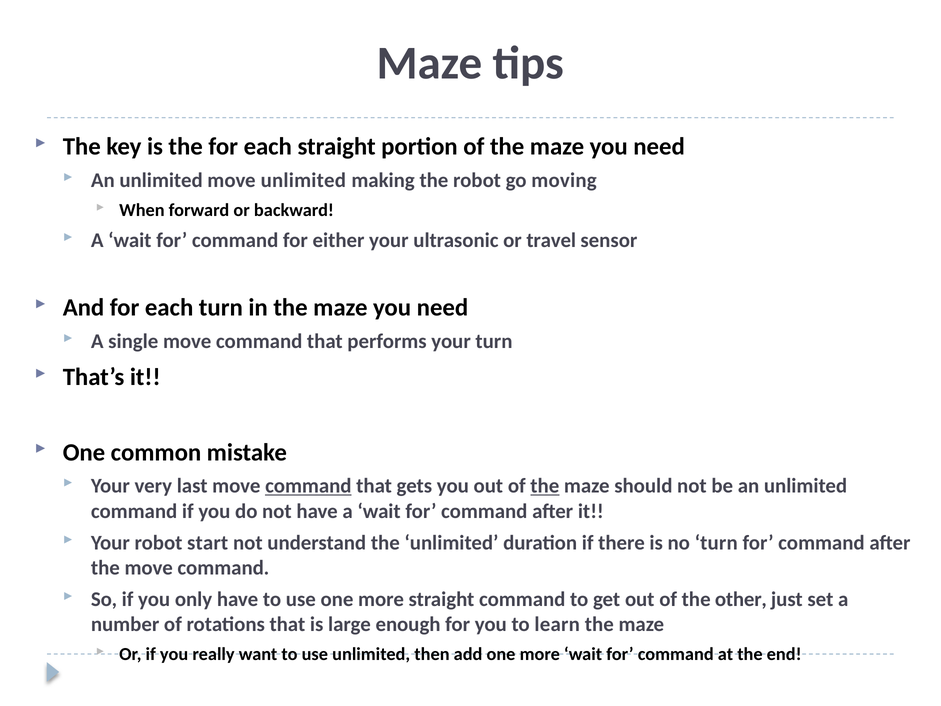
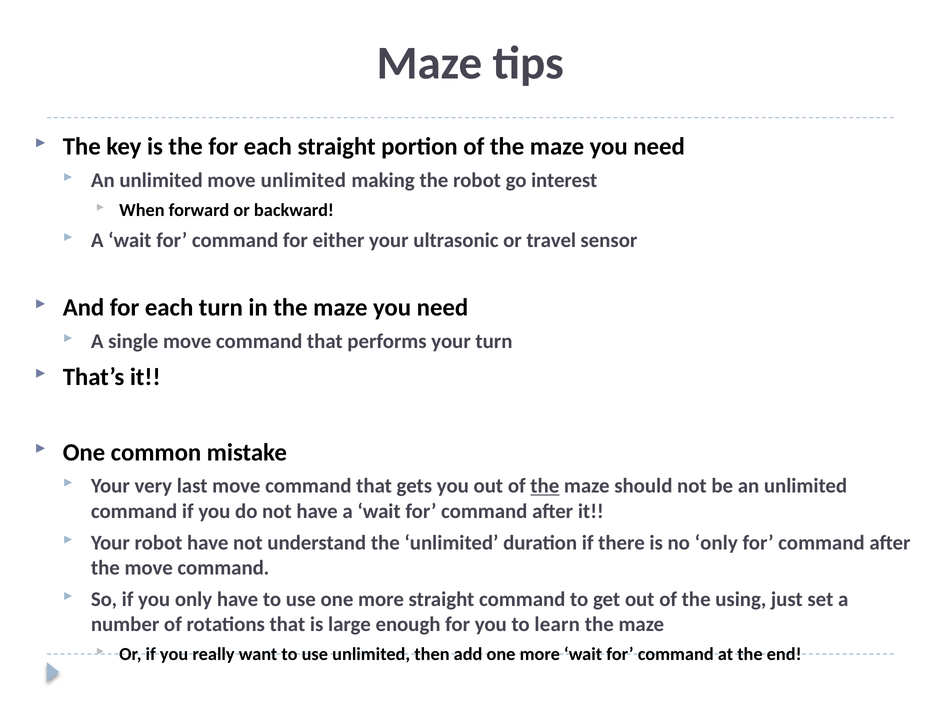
moving: moving -> interest
command at (308, 486) underline: present -> none
robot start: start -> have
no turn: turn -> only
other: other -> using
